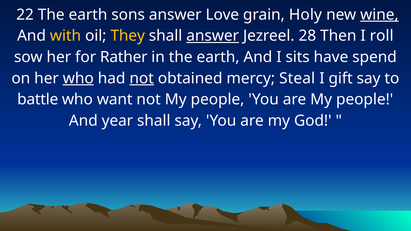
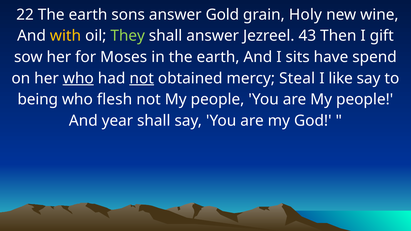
Love: Love -> Gold
wine underline: present -> none
They colour: yellow -> light green
answer at (213, 36) underline: present -> none
28: 28 -> 43
roll: roll -> gift
Rather: Rather -> Moses
gift: gift -> like
battle: battle -> being
want: want -> flesh
